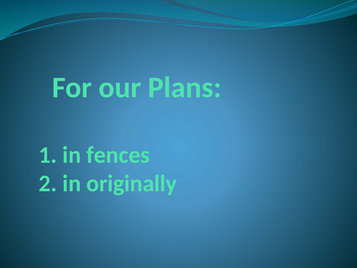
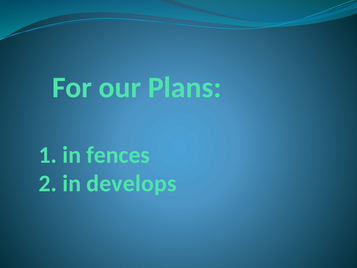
originally: originally -> develops
